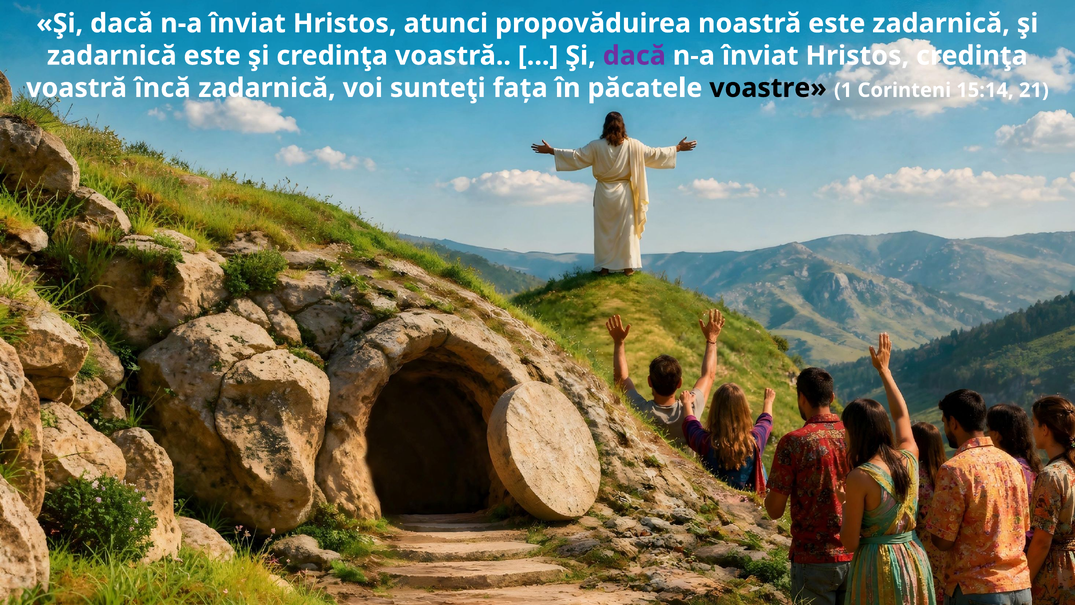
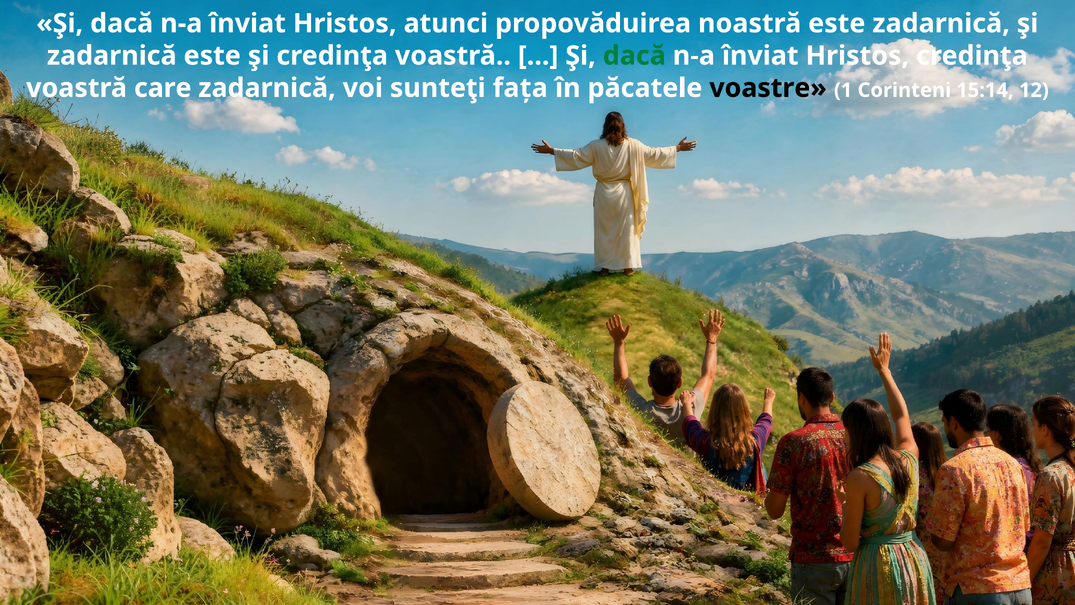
dacă at (634, 56) colour: purple -> green
încă: încă -> care
21: 21 -> 12
